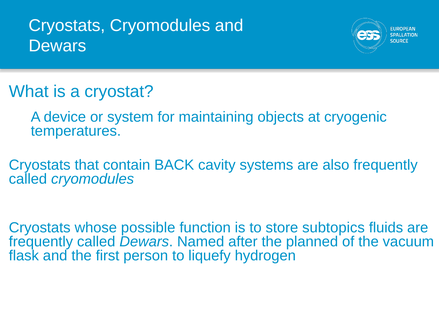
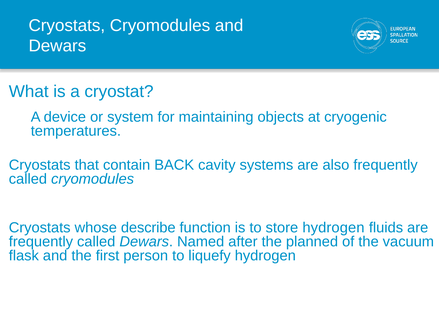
possible: possible -> describe
store subtopics: subtopics -> hydrogen
